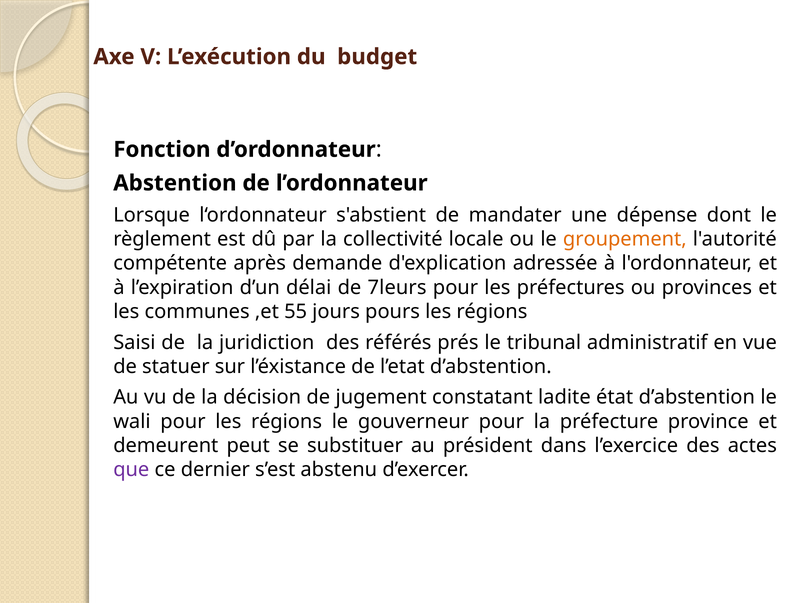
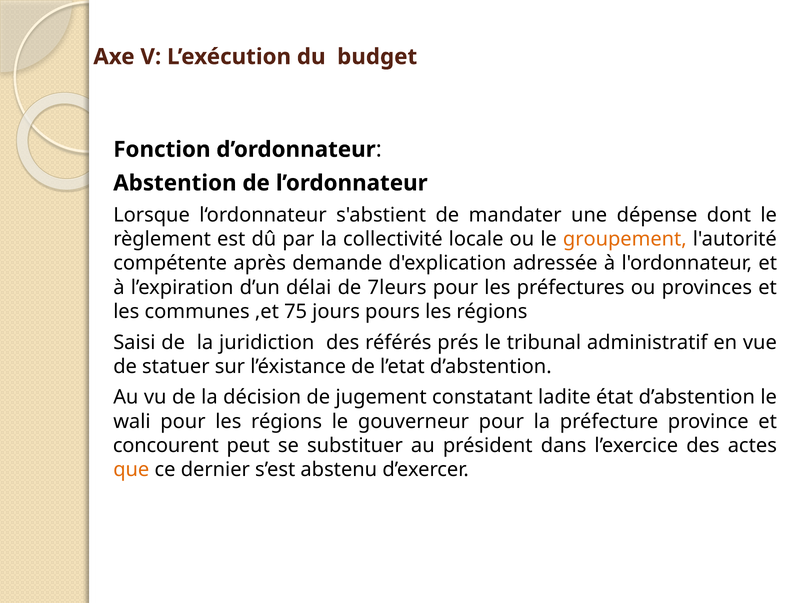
55: 55 -> 75
demeurent: demeurent -> concourent
que colour: purple -> orange
